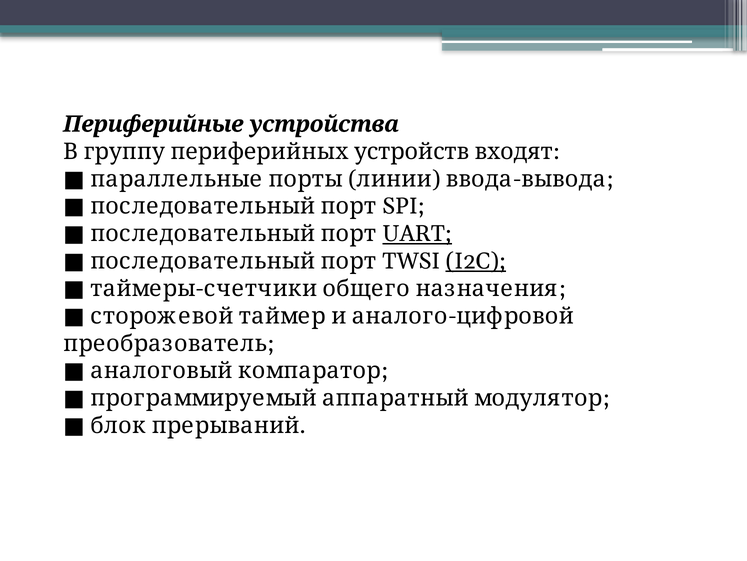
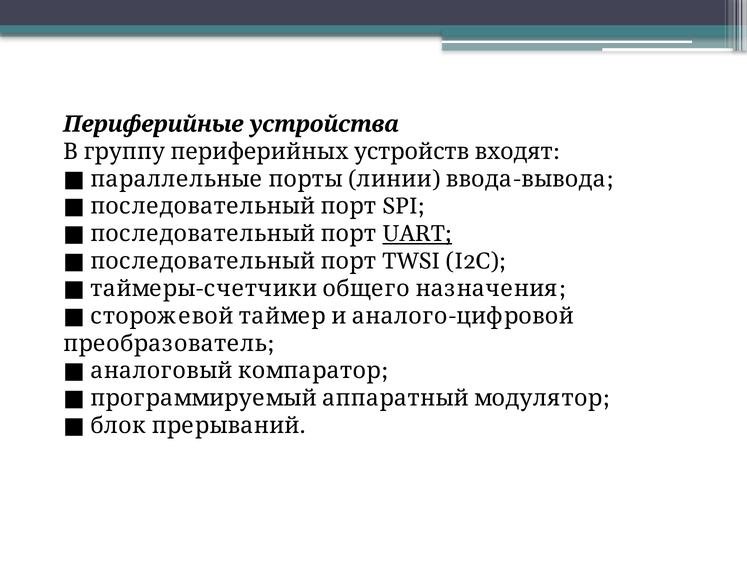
I2C underline: present -> none
